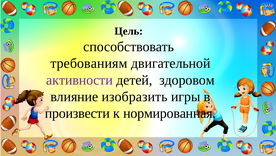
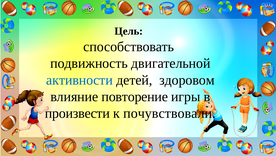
требованиям: требованиям -> подвижность
активности colour: purple -> blue
изобразить: изобразить -> повторение
нормированная: нормированная -> почувствовали
